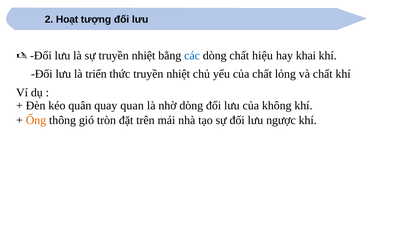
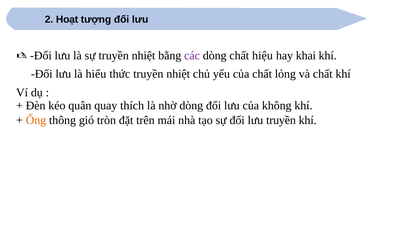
các colour: blue -> purple
triển: triển -> hiểu
quan: quan -> thích
lưu ngược: ngược -> truyền
